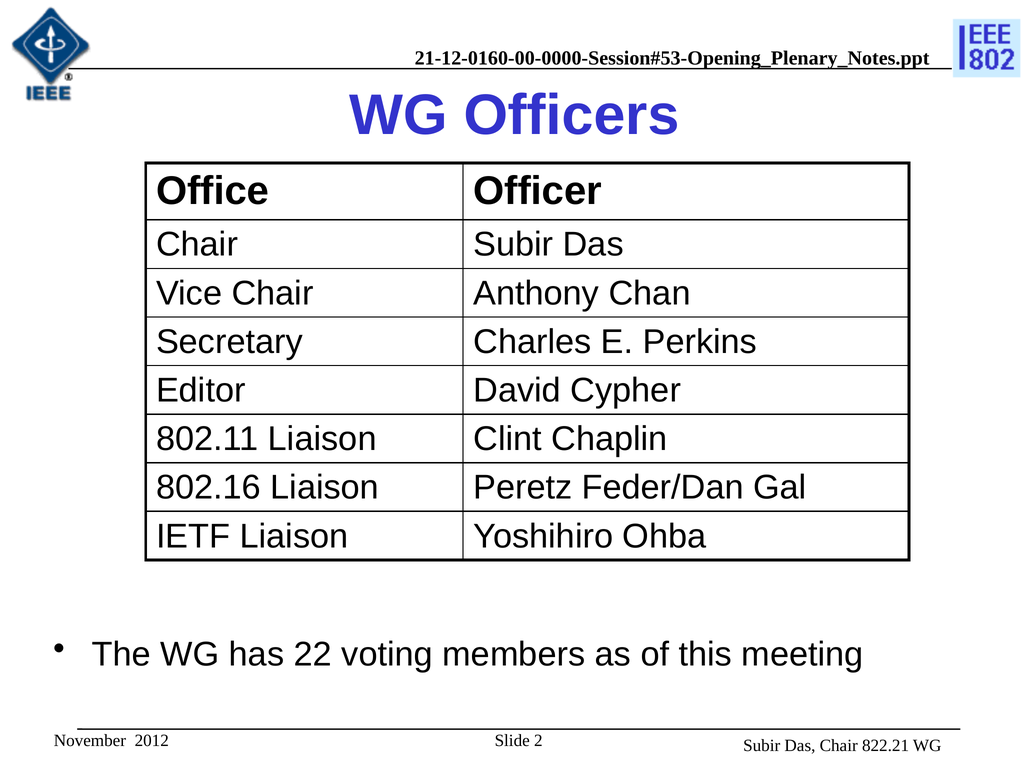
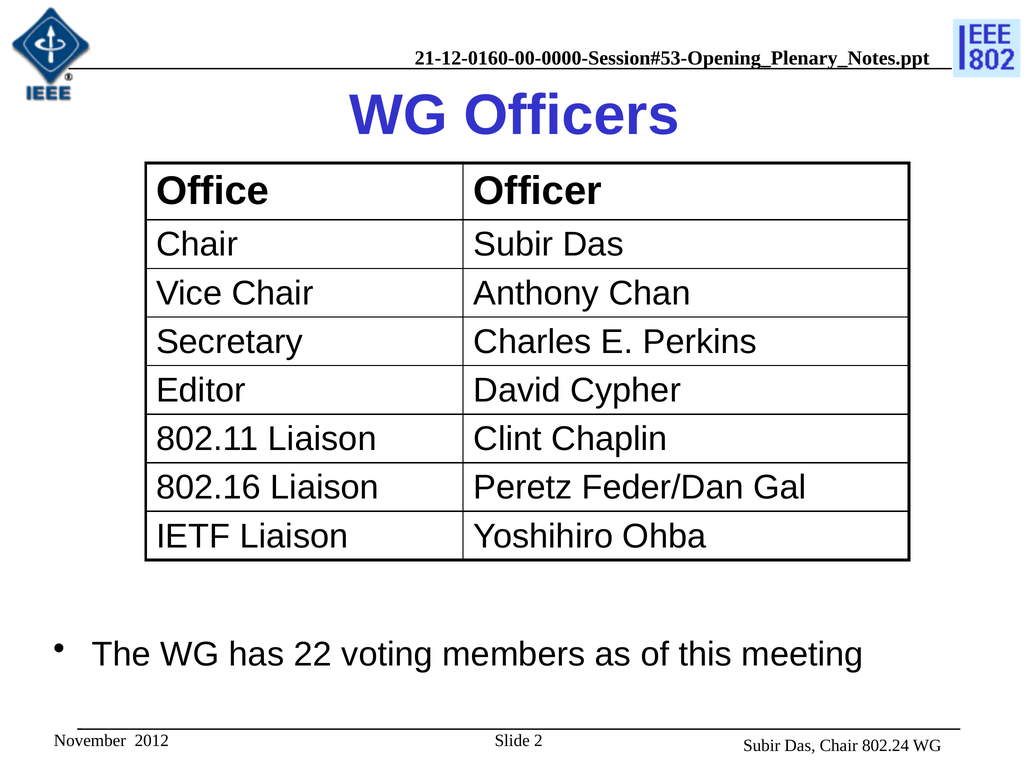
822.21: 822.21 -> 802.24
